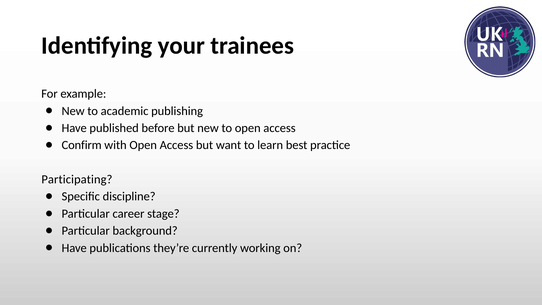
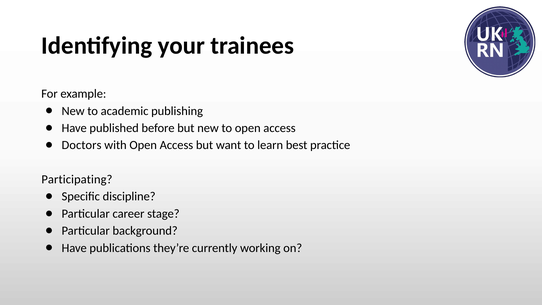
Confirm: Confirm -> Doctors
